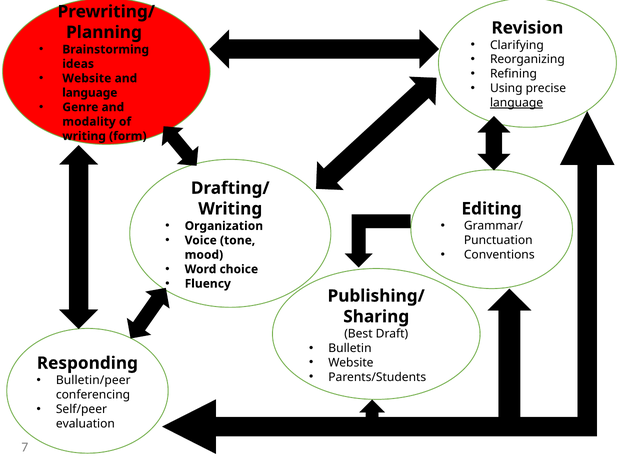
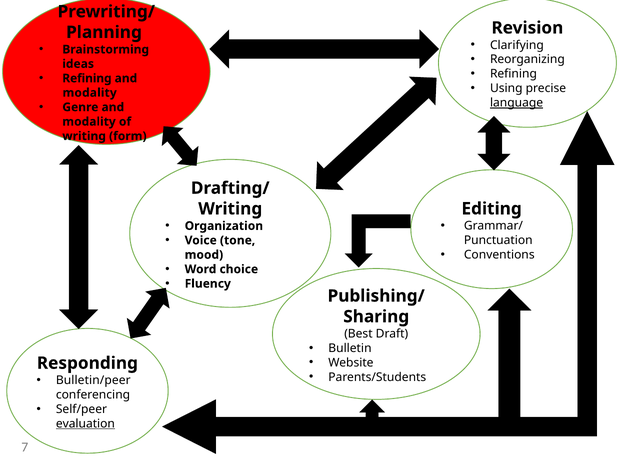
Website at (87, 78): Website -> Refining
language at (90, 93): language -> modality
evaluation underline: none -> present
